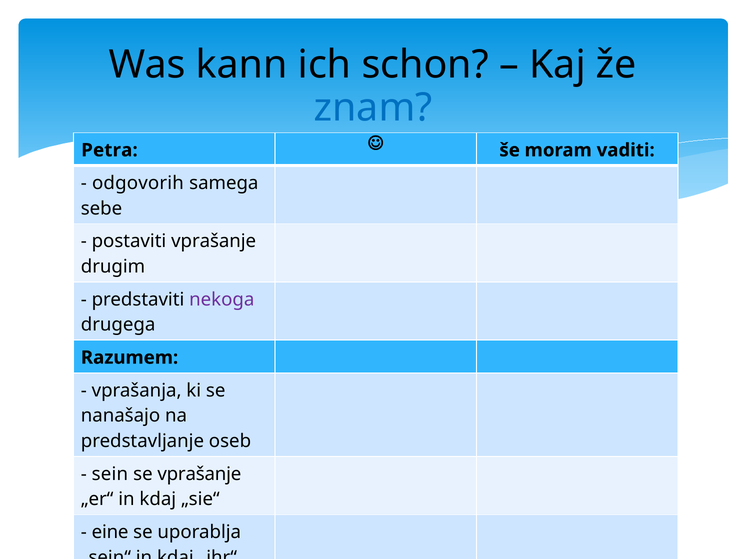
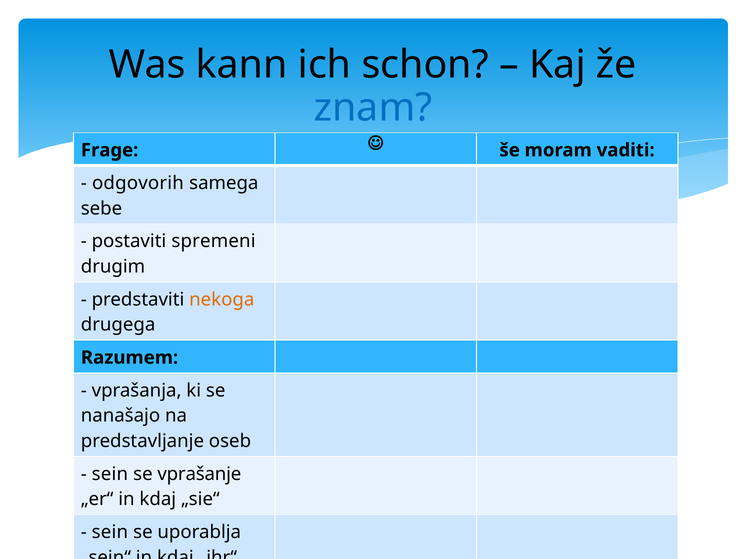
Petra: Petra -> Frage
postaviti vprašanje: vprašanje -> spremeni
nekoga colour: purple -> orange
eine at (110, 533): eine -> sein
